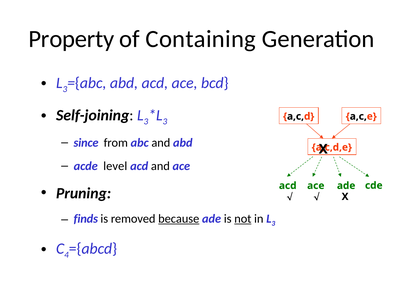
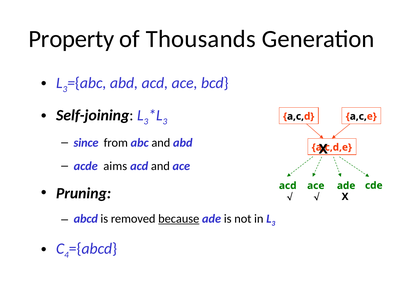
Containing: Containing -> Thousands
level: level -> aims
finds: finds -> abcd
not underline: present -> none
